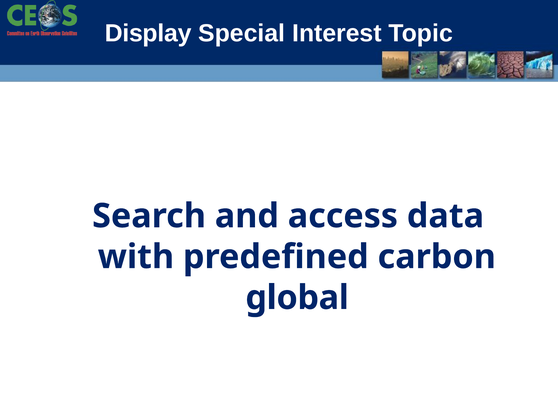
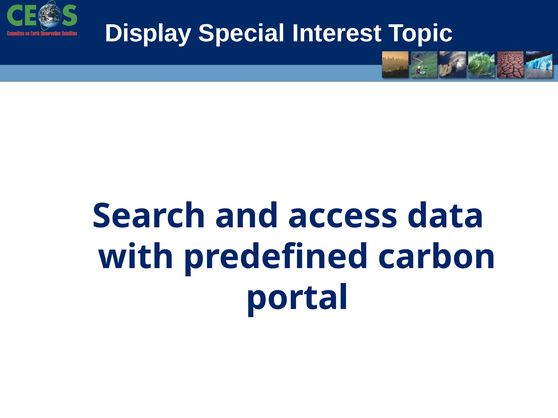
global: global -> portal
